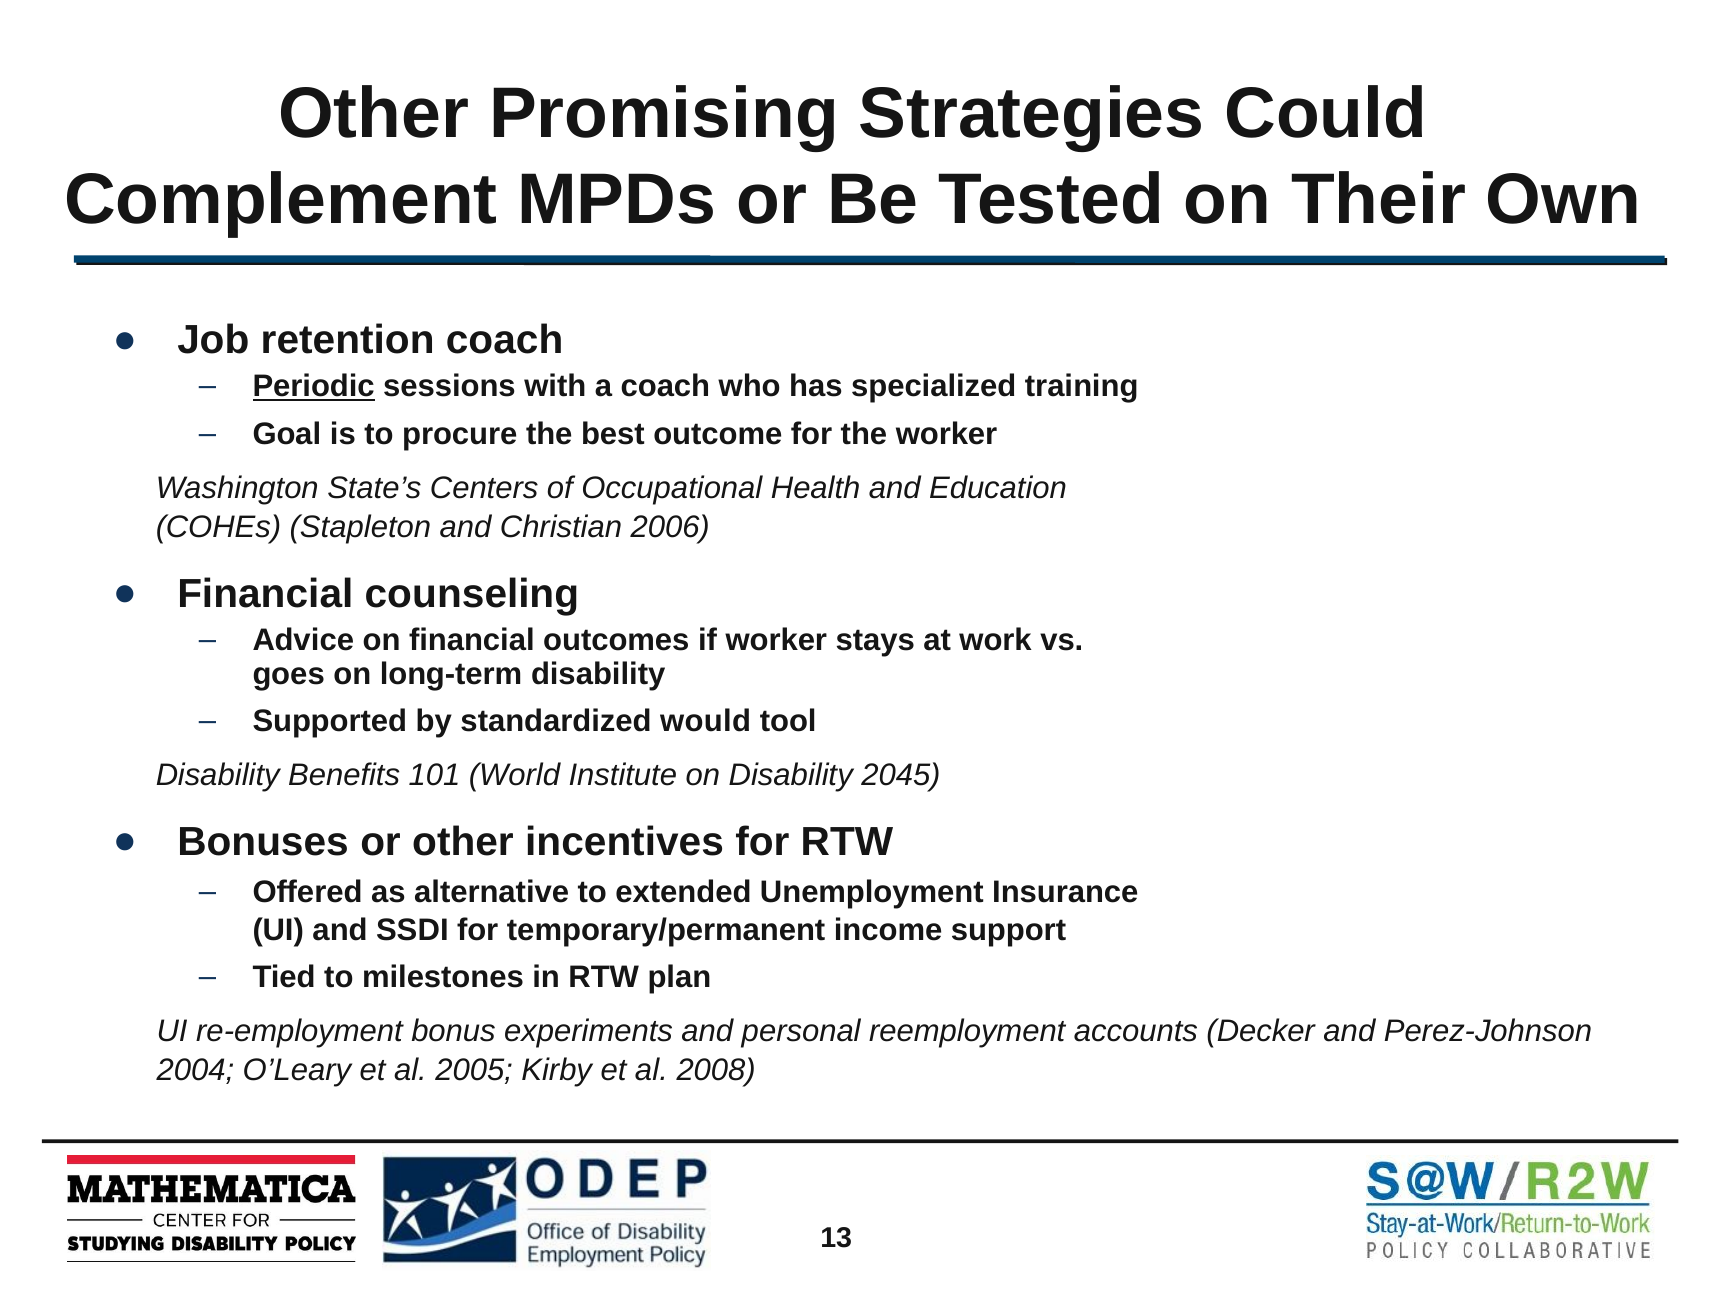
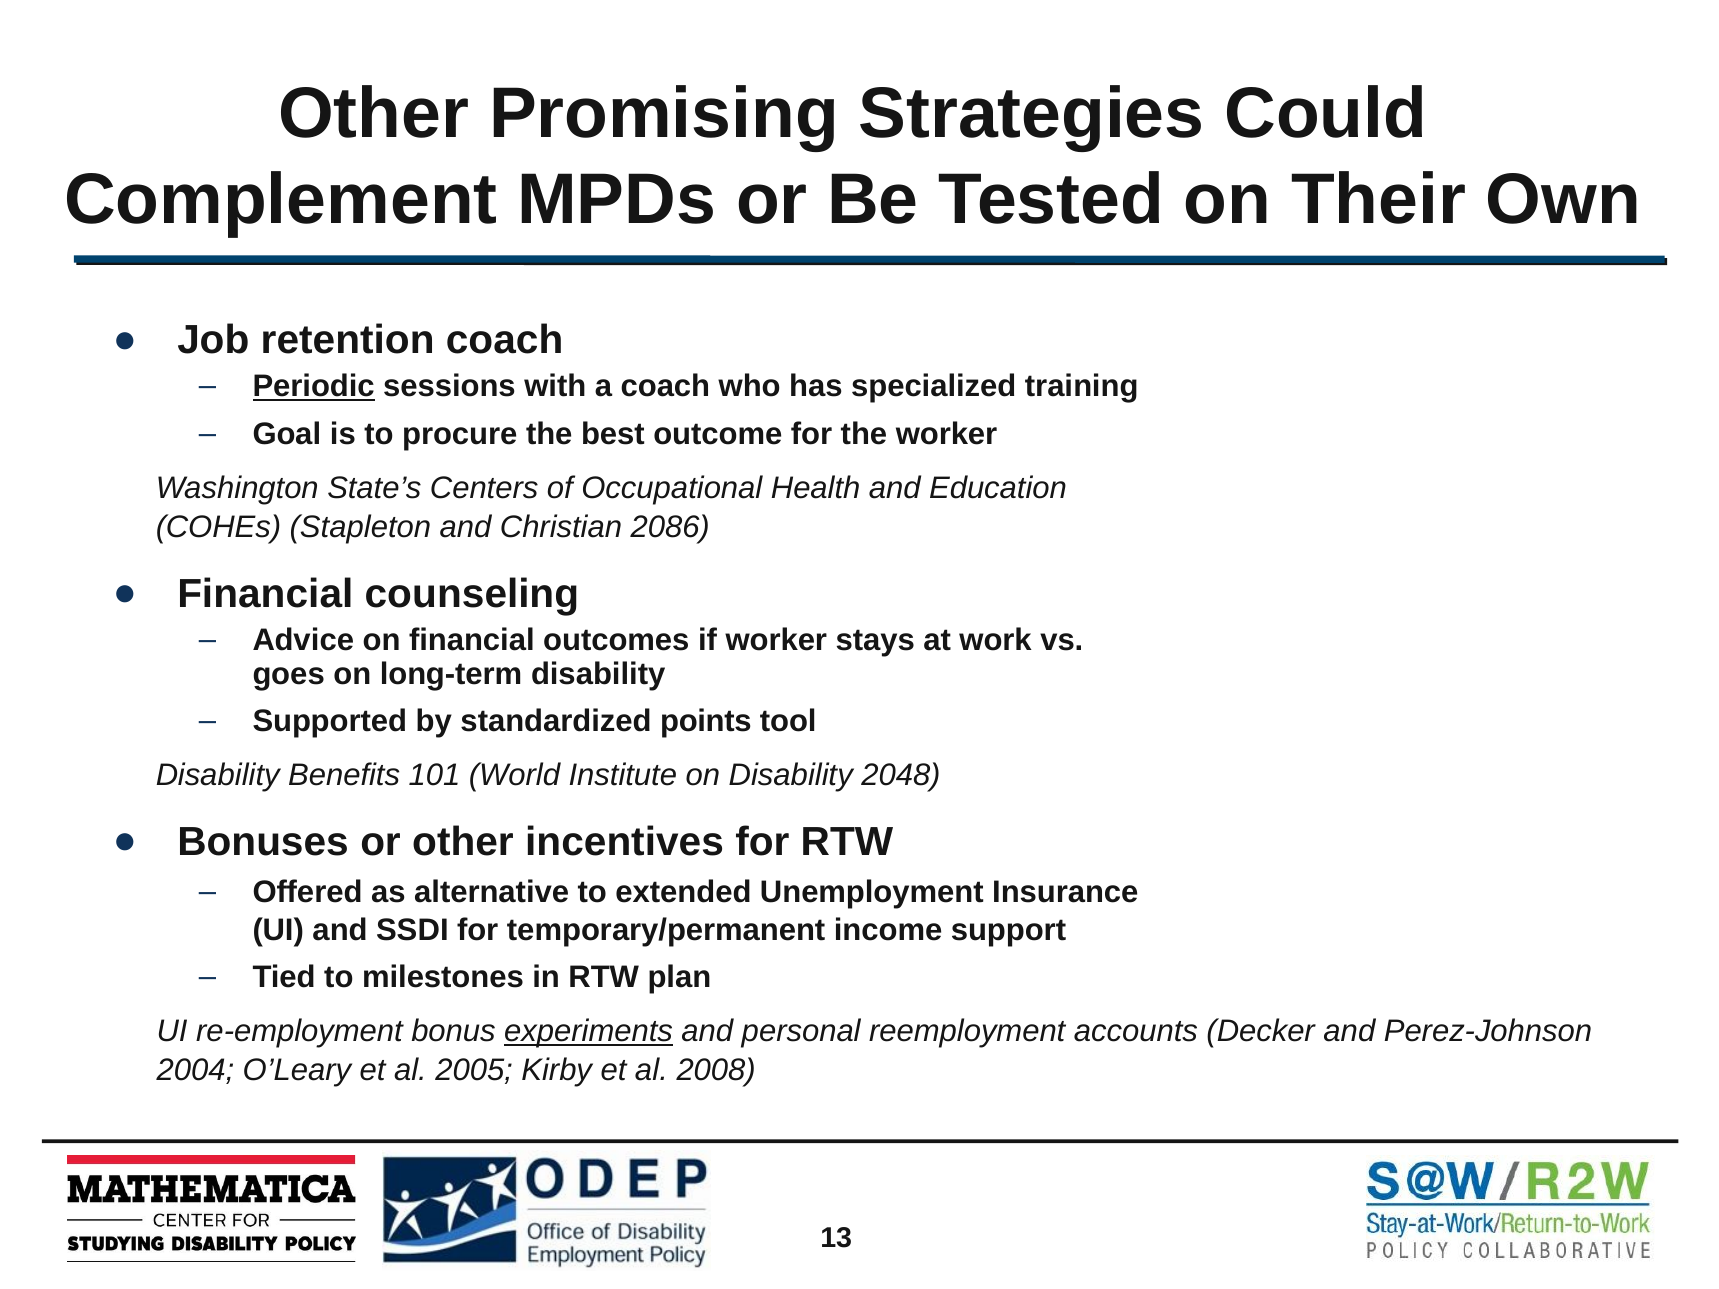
2006: 2006 -> 2086
would: would -> points
2045: 2045 -> 2048
experiments underline: none -> present
